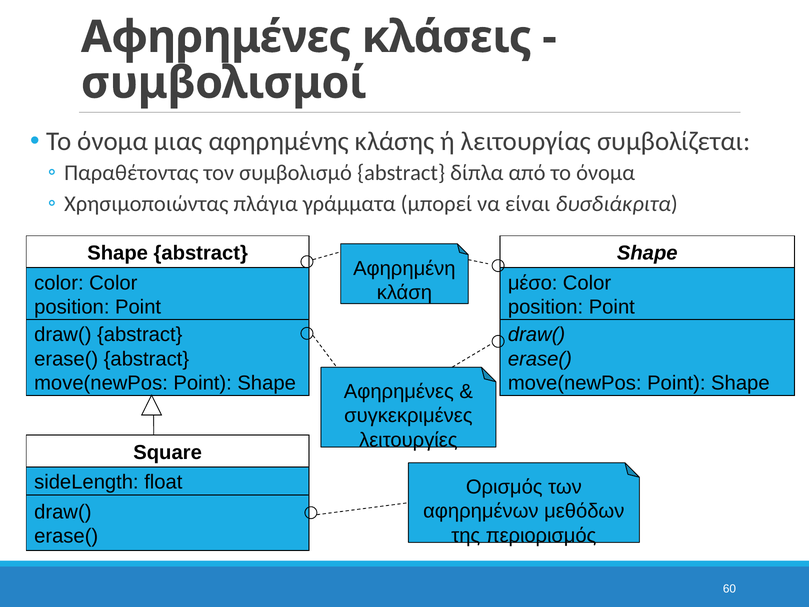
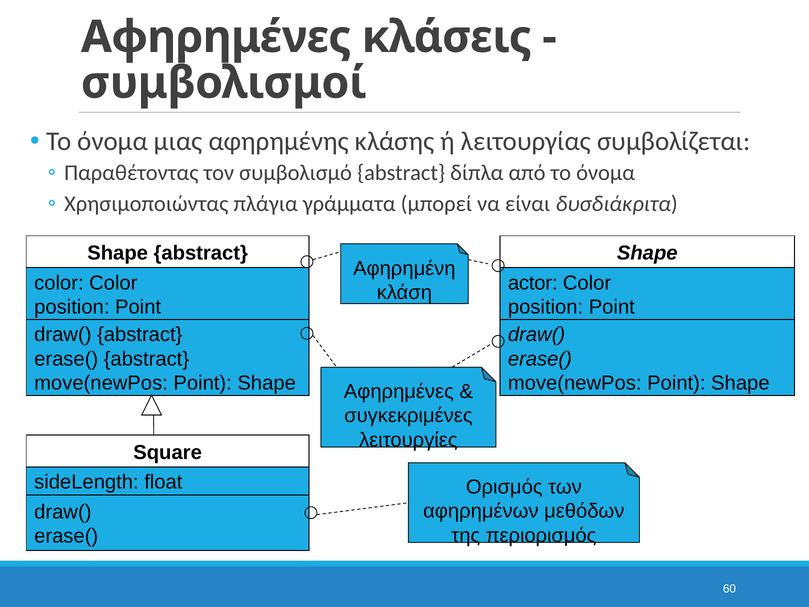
μέσο: μέσο -> actor
